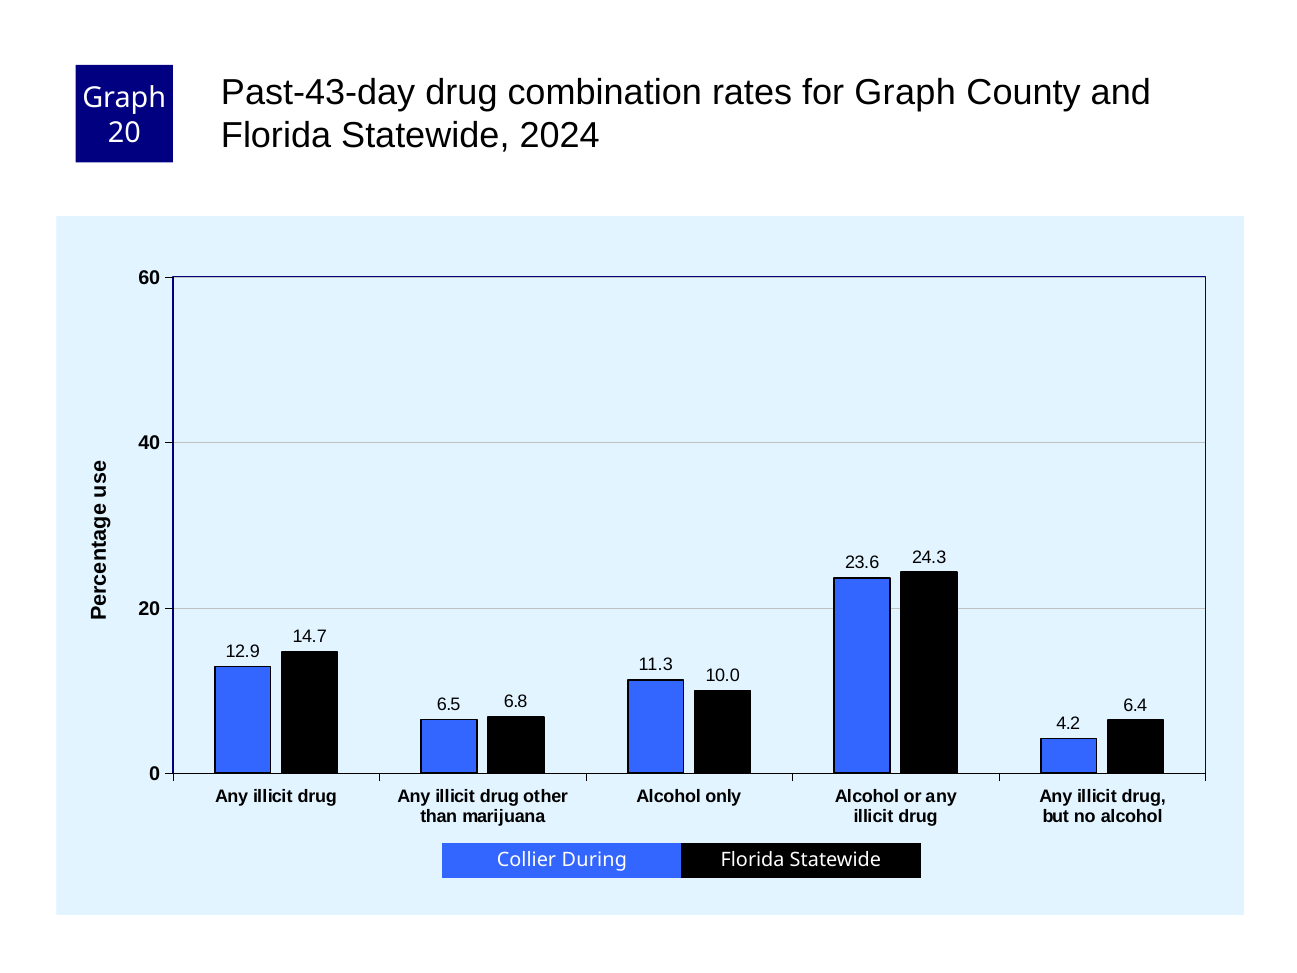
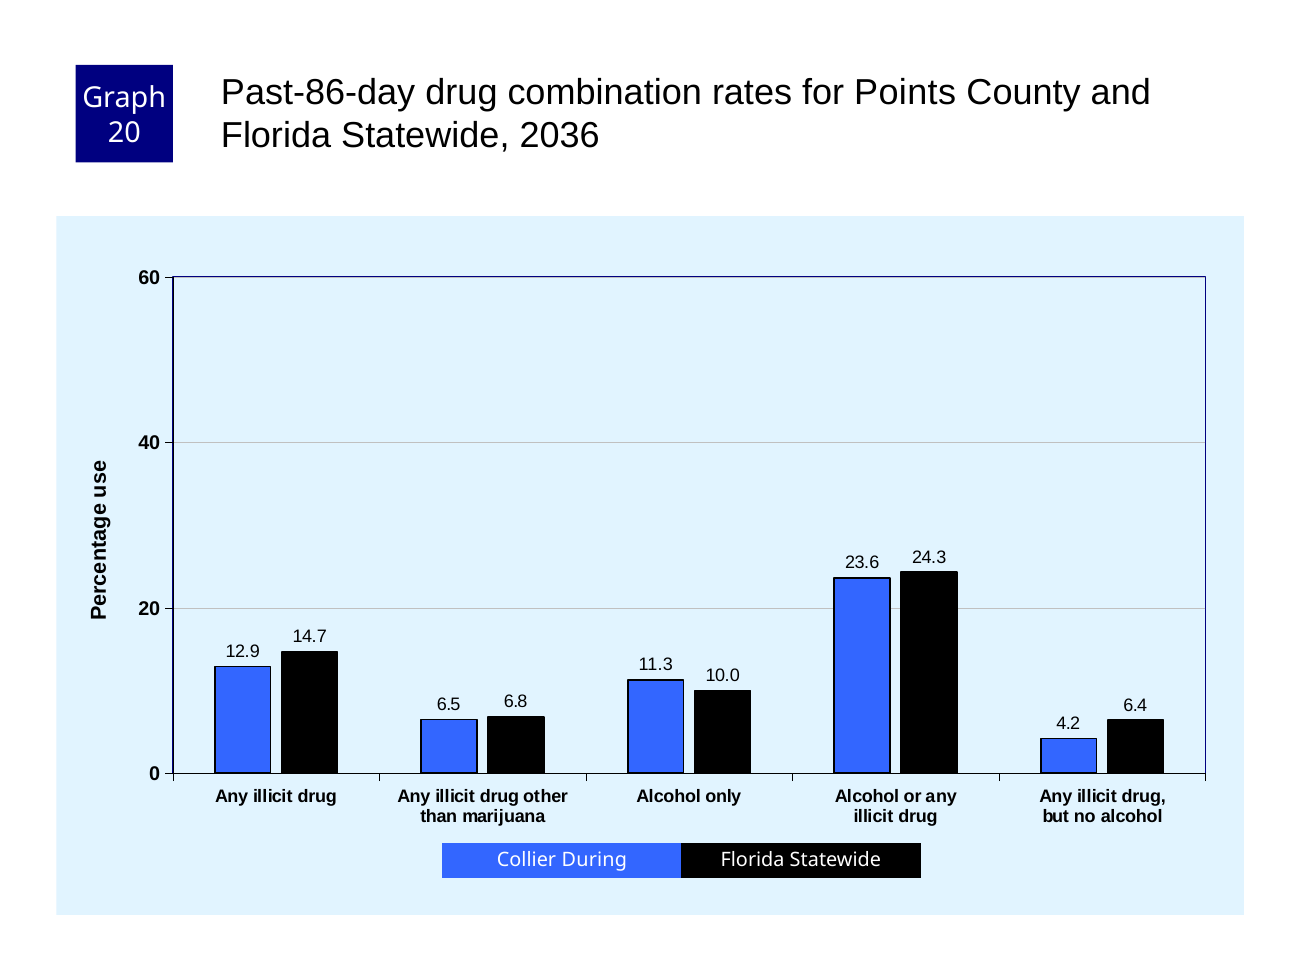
Past-43-day: Past-43-day -> Past-86-day
for Graph: Graph -> Points
2024: 2024 -> 2036
